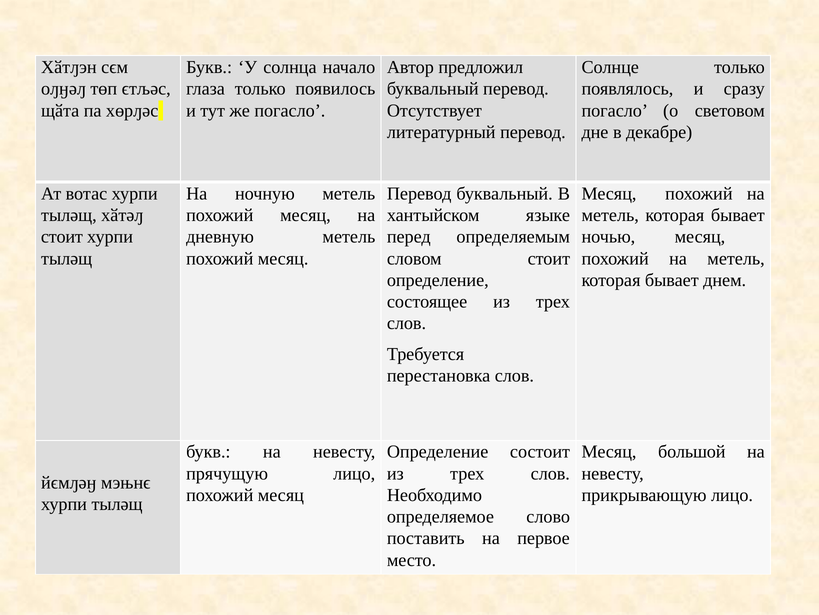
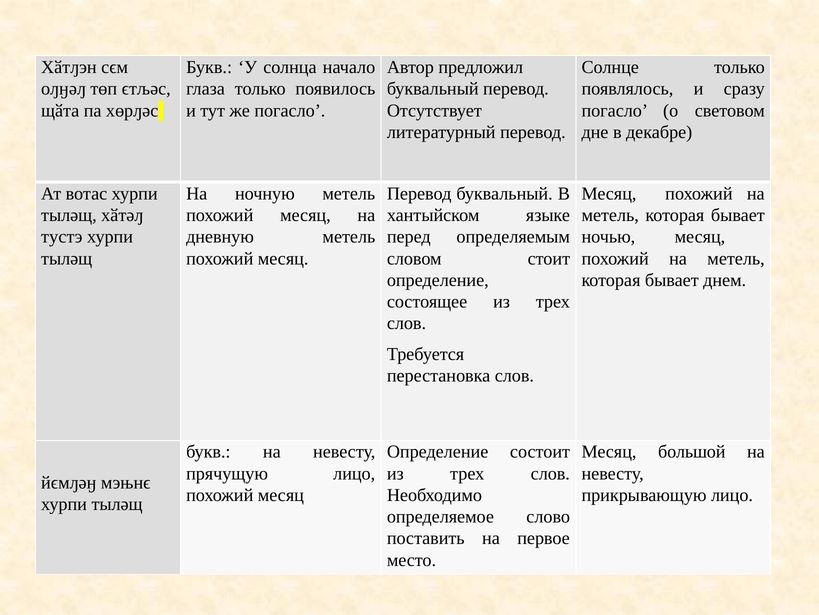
стоит at (62, 237): стоит -> тустэ
